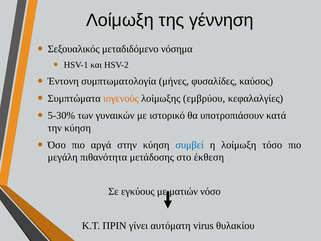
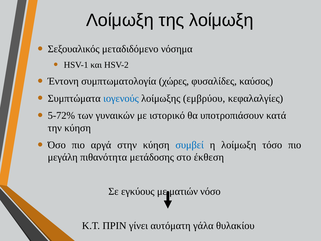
της γέννηση: γέννηση -> λοίμωξη
μήνες: μήνες -> χώρες
ιογενούς colour: orange -> blue
5-30%: 5-30% -> 5-72%
virus: virus -> γάλα
